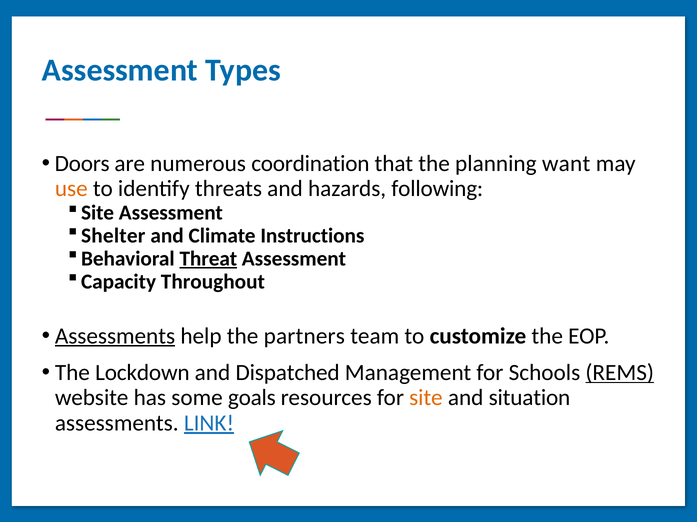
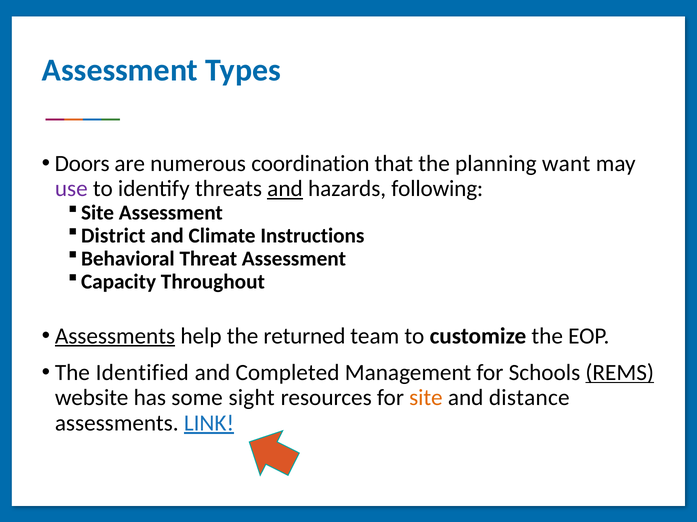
use colour: orange -> purple
and at (285, 189) underline: none -> present
Shelter: Shelter -> District
Threat underline: present -> none
partners: partners -> returned
Lockdown: Lockdown -> Identified
Dispatched: Dispatched -> Completed
goals: goals -> sight
situation: situation -> distance
